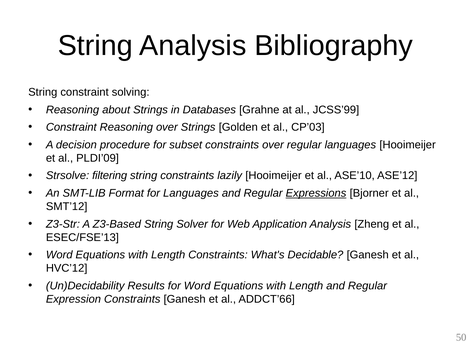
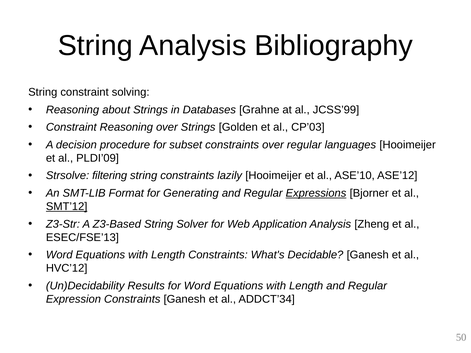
for Languages: Languages -> Generating
SMT’12 underline: none -> present
ADDCT’66: ADDCT’66 -> ADDCT’34
